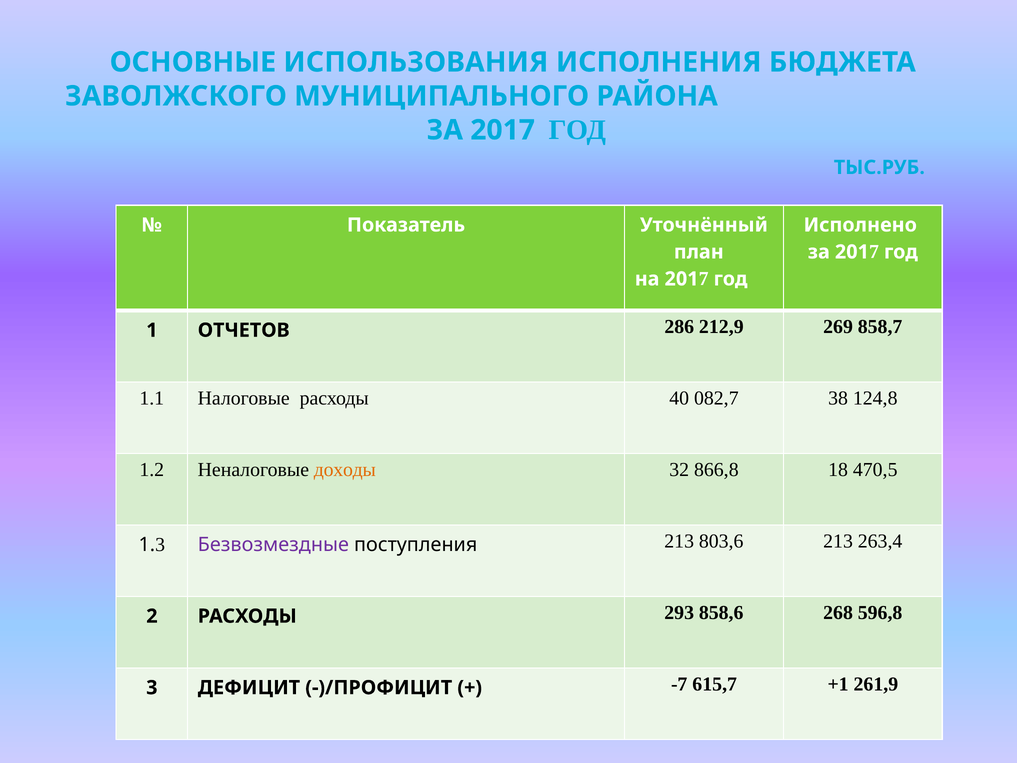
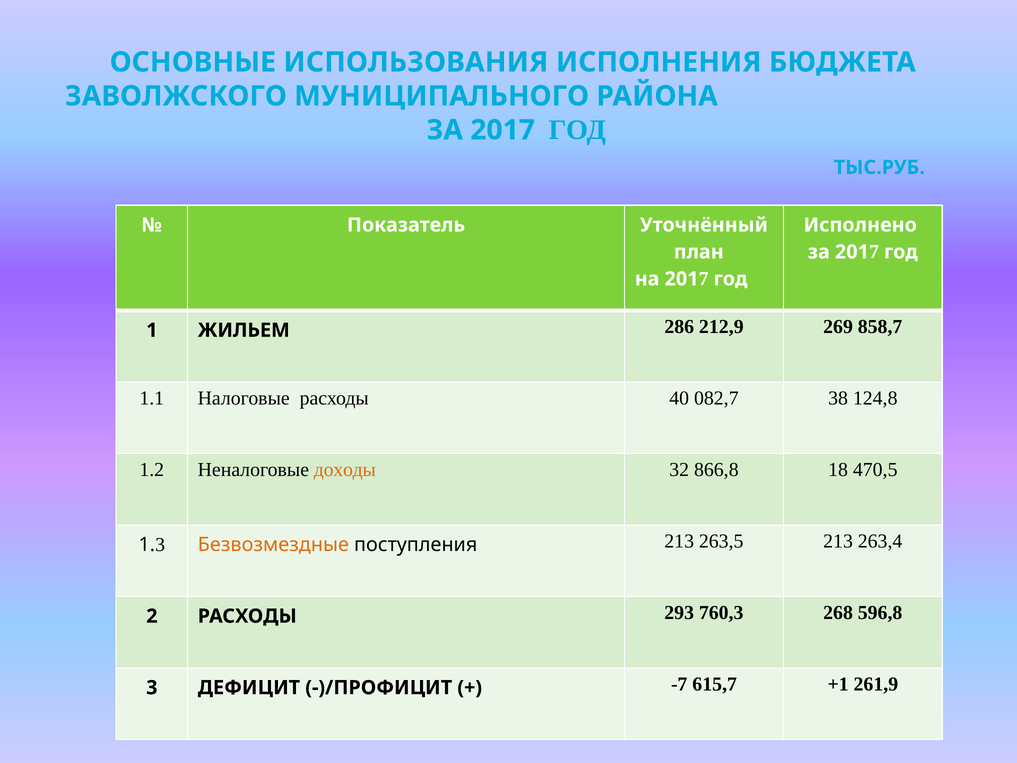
ОТЧЕТОВ: ОТЧЕТОВ -> ЖИЛЬЕМ
Безвозмездные colour: purple -> orange
803,6: 803,6 -> 263,5
858,6: 858,6 -> 760,3
